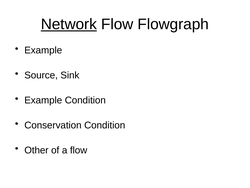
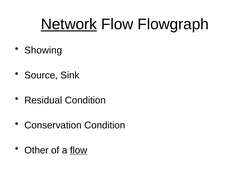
Example at (43, 50): Example -> Showing
Example at (43, 100): Example -> Residual
flow at (79, 150) underline: none -> present
